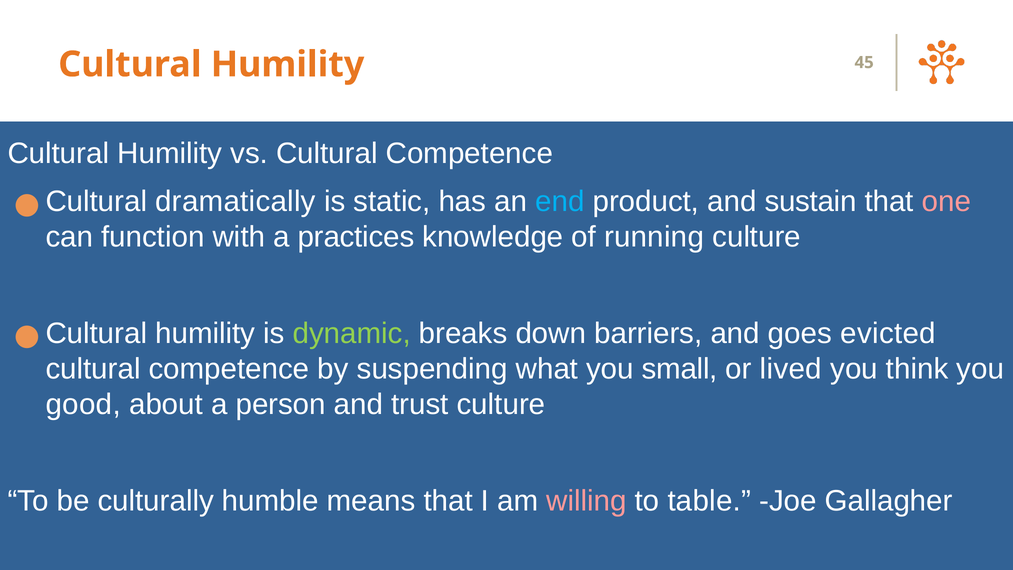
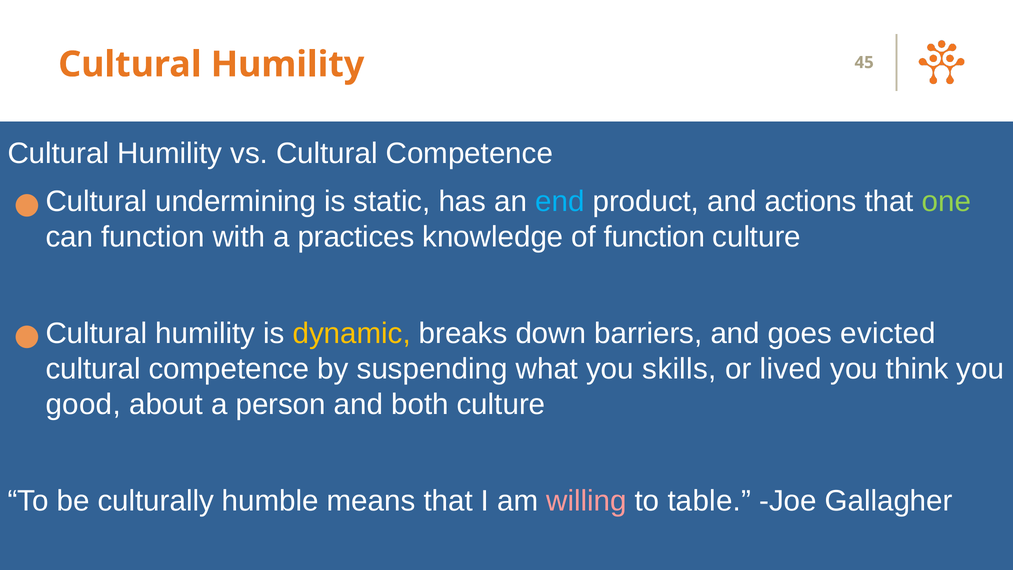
dramatically: dramatically -> undermining
sustain: sustain -> actions
one colour: pink -> light green
of running: running -> function
dynamic colour: light green -> yellow
small: small -> skills
trust: trust -> both
